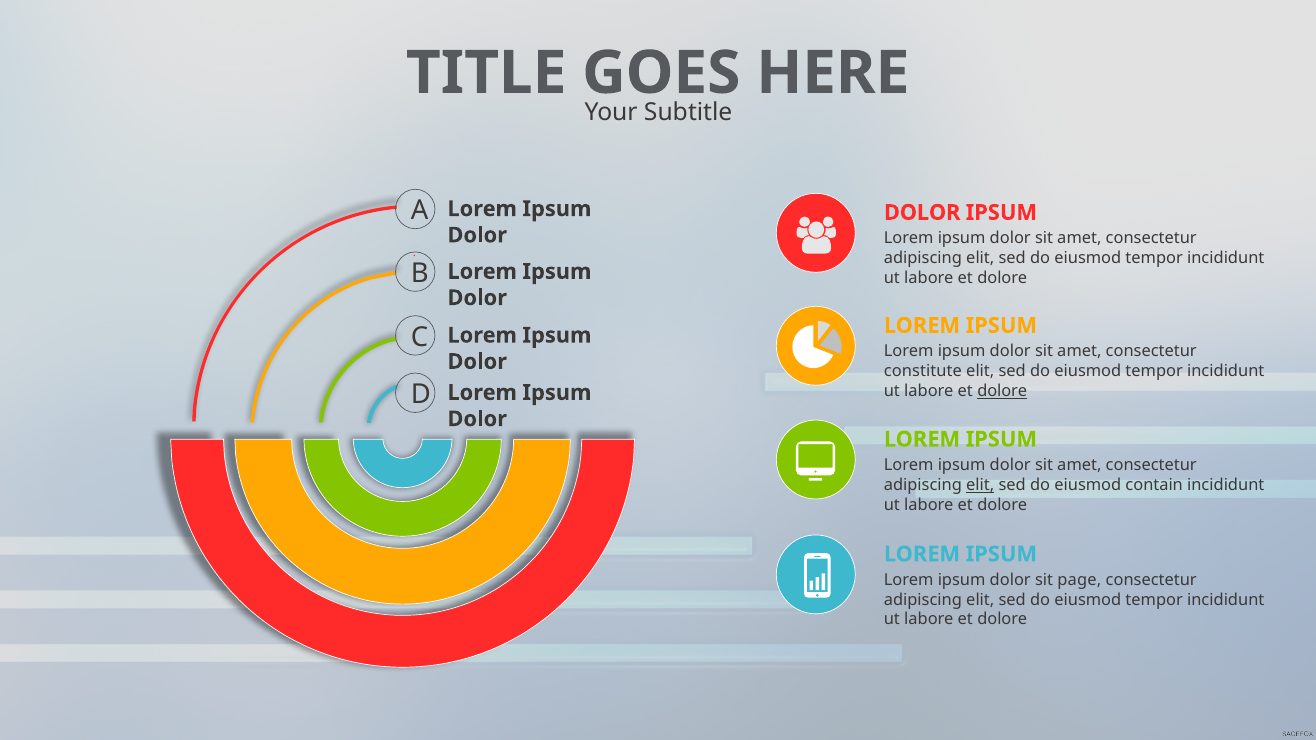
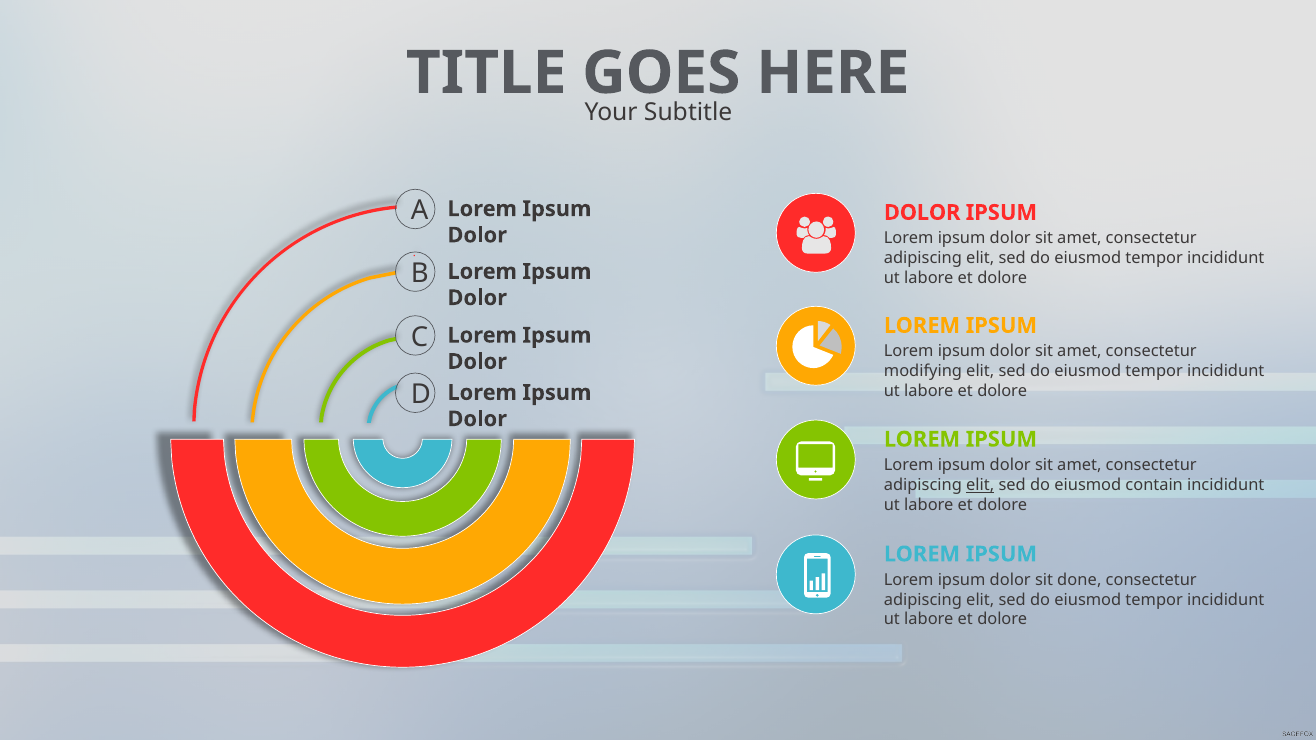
constitute: constitute -> modifying
dolore at (1002, 391) underline: present -> none
page: page -> done
